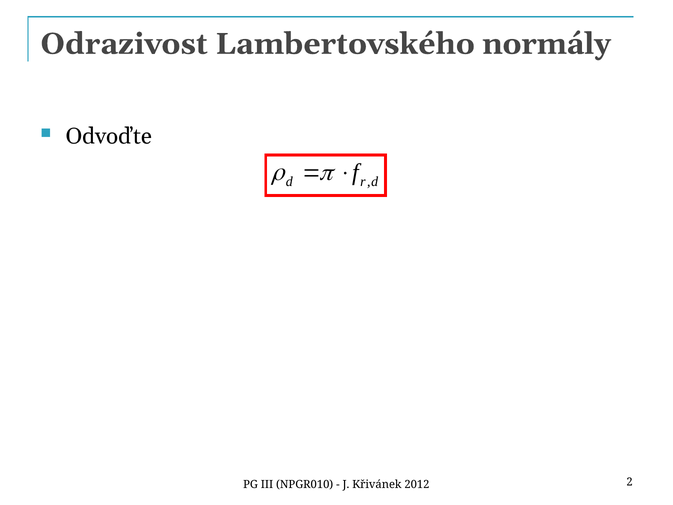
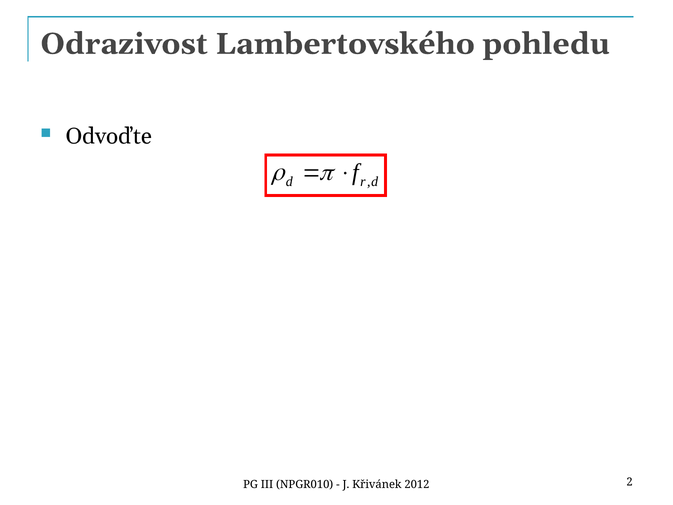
normály: normály -> pohledu
